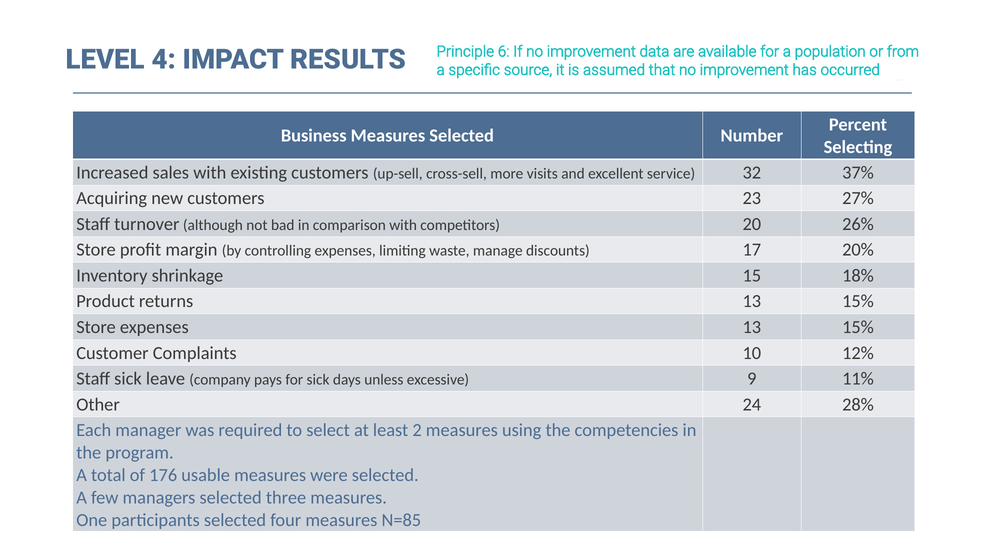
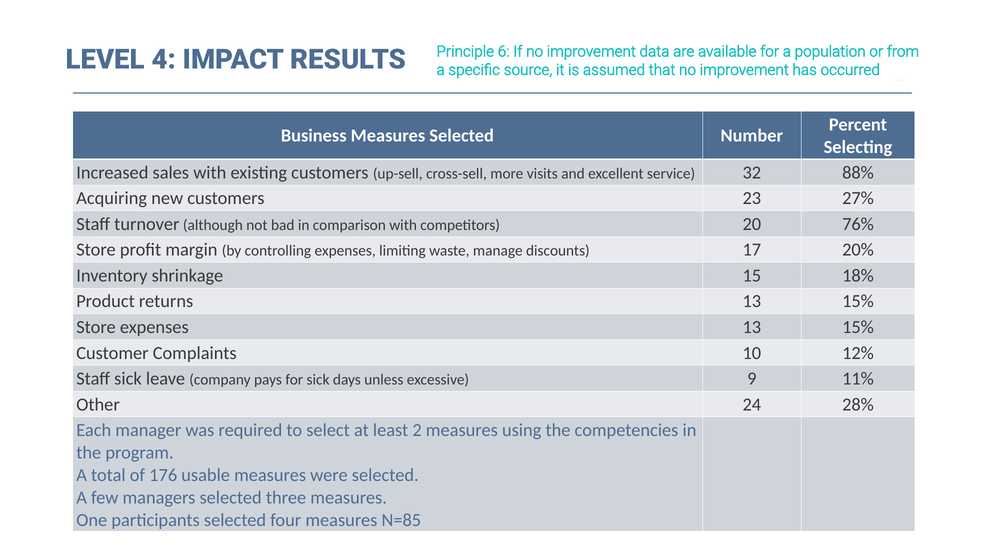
37%: 37% -> 88%
26%: 26% -> 76%
